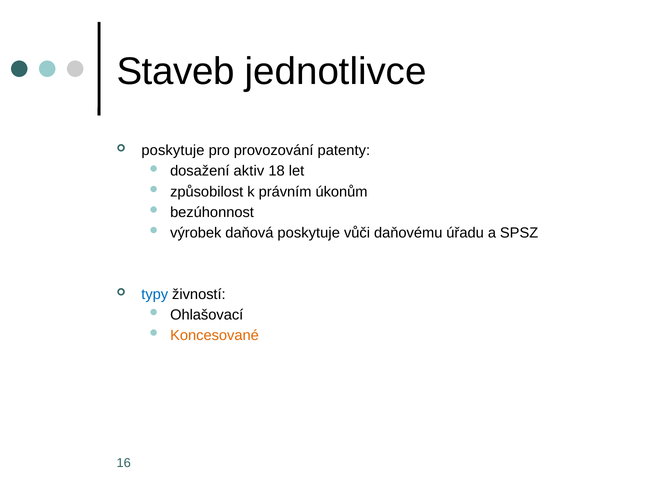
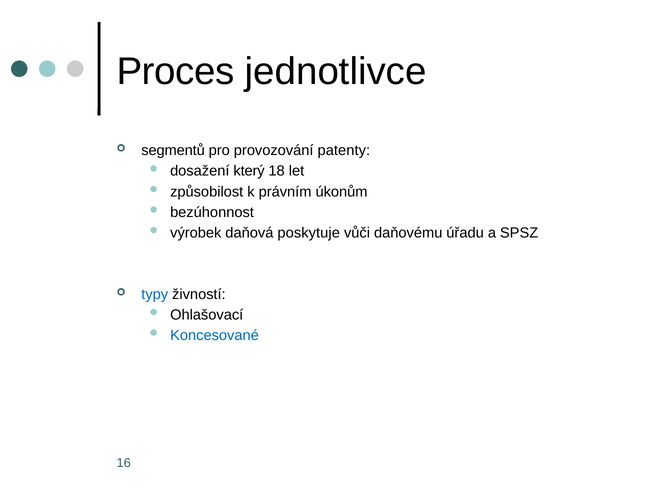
Staveb: Staveb -> Proces
poskytuje at (173, 151): poskytuje -> segmentů
aktiv: aktiv -> který
Koncesované colour: orange -> blue
